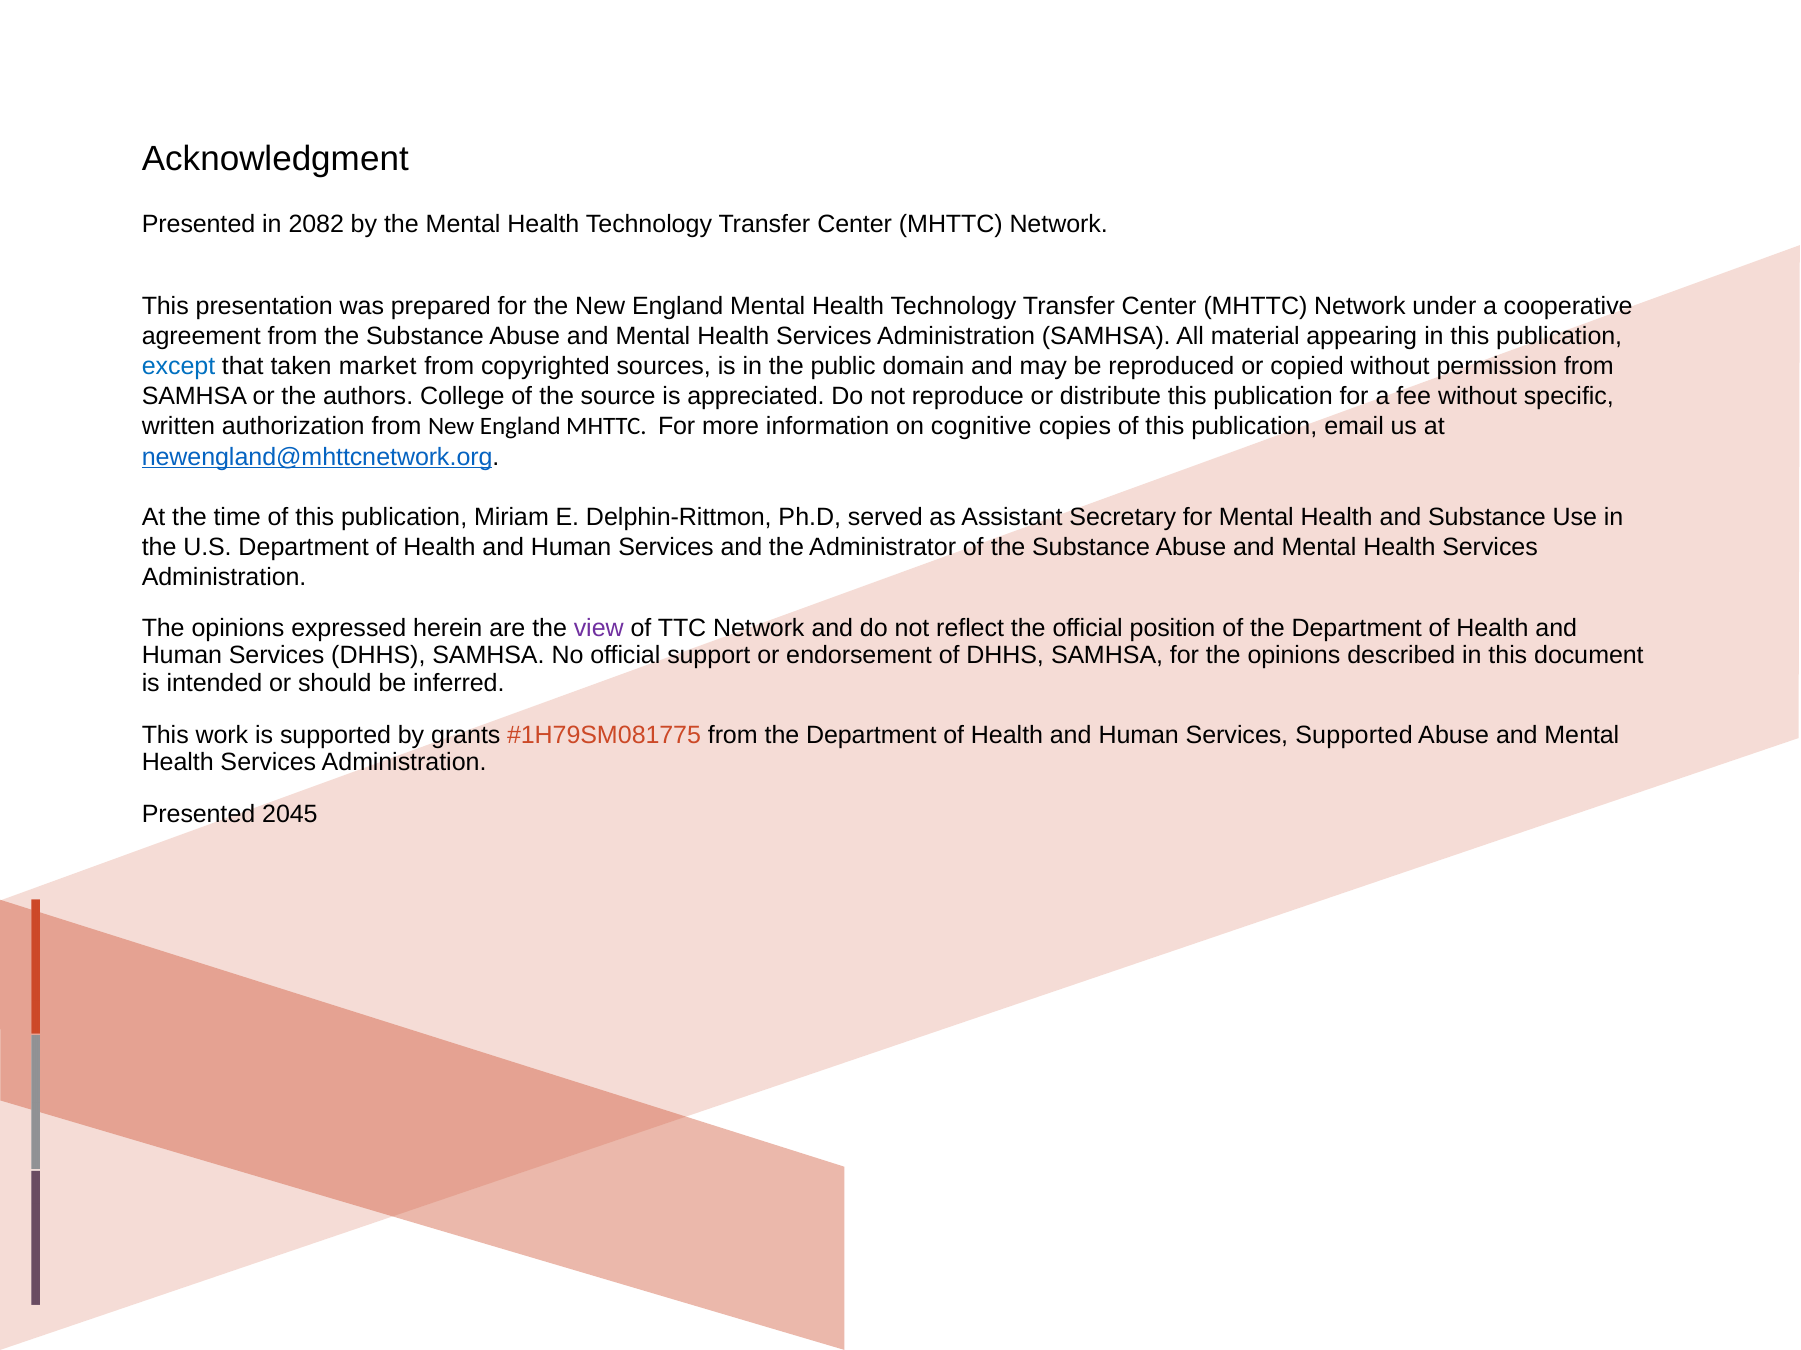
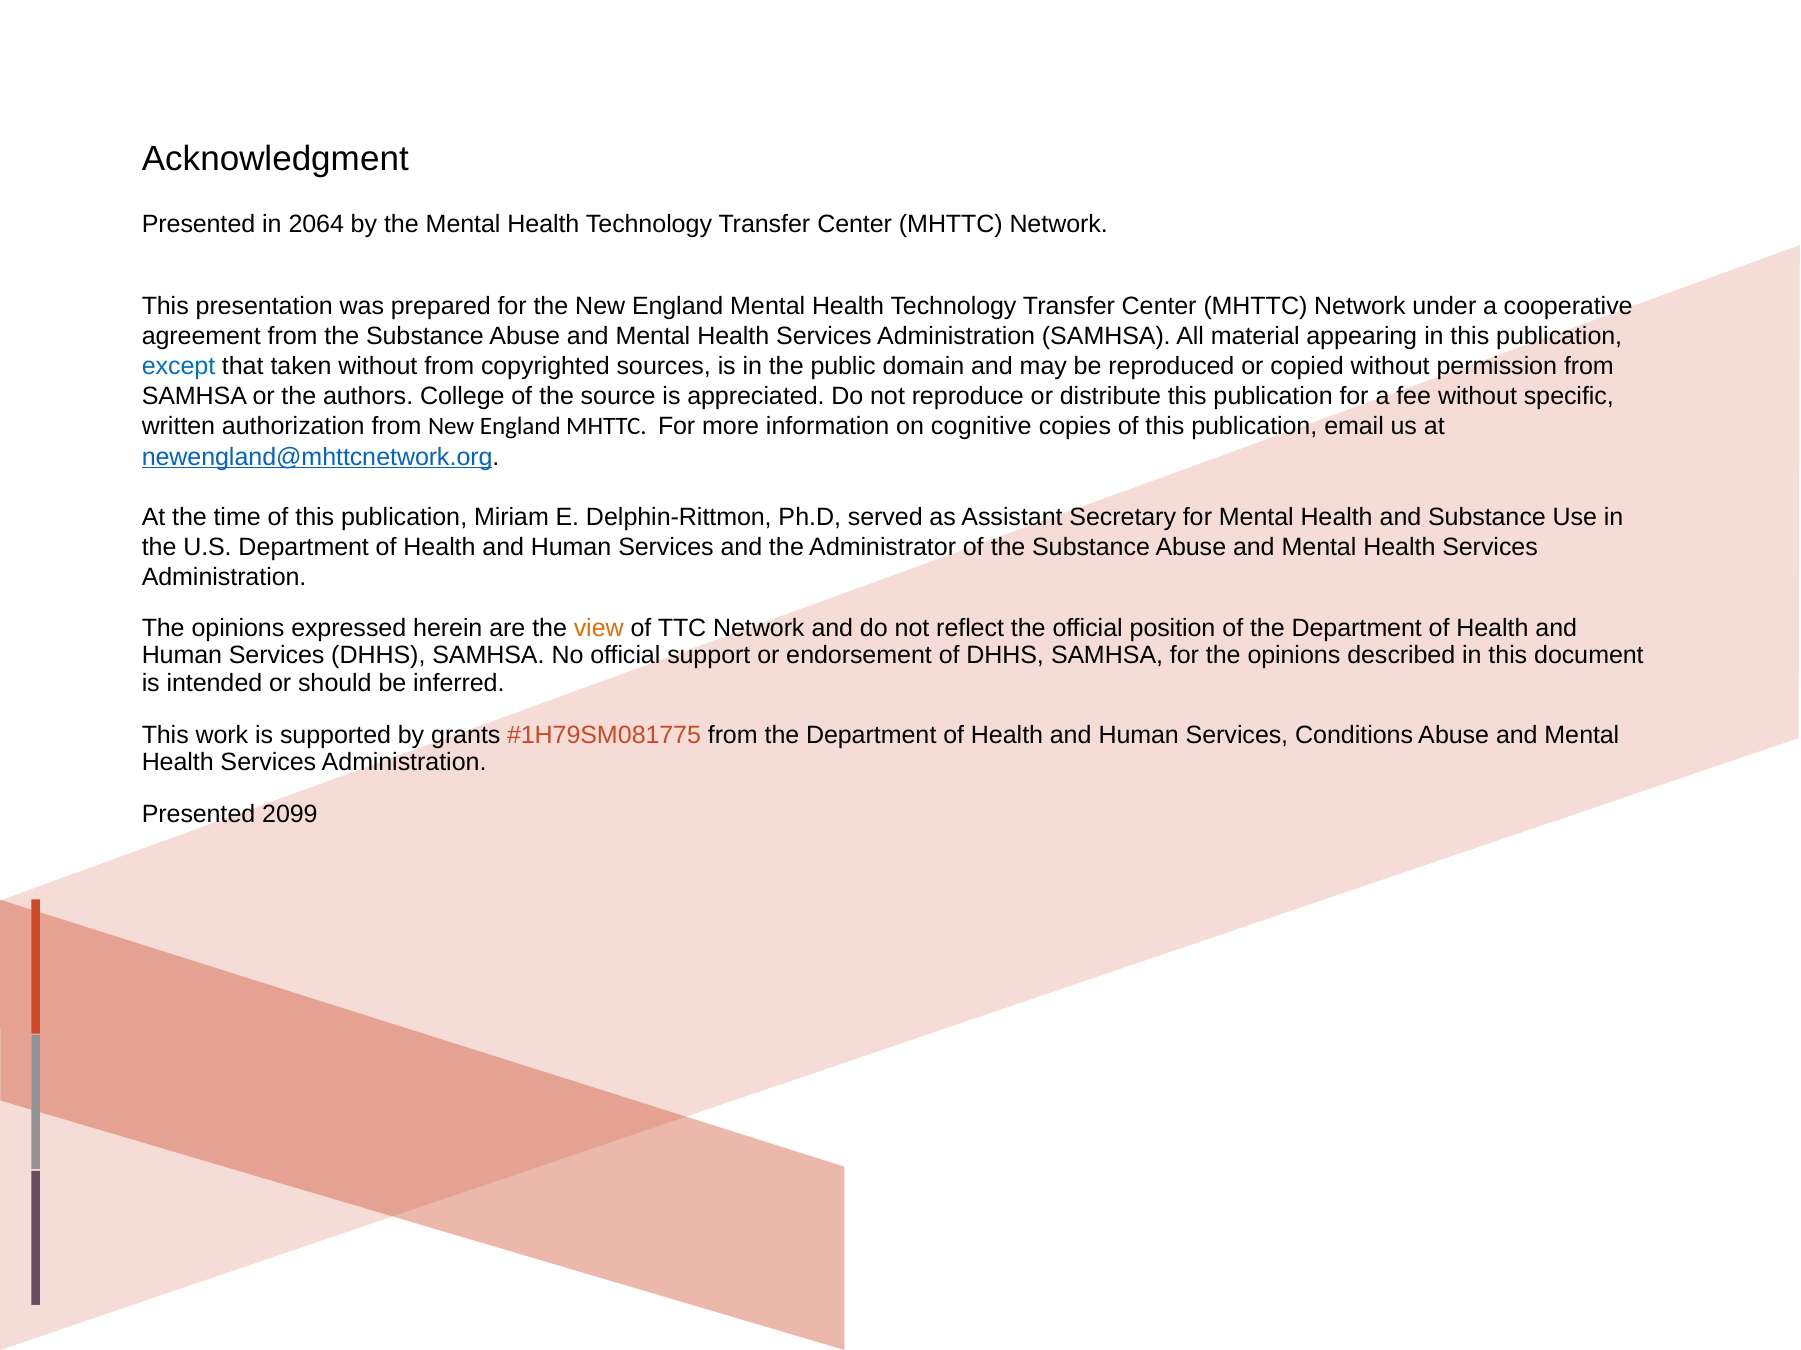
2082: 2082 -> 2064
taken market: market -> without
view colour: purple -> orange
Services Supported: Supported -> Conditions
2045: 2045 -> 2099
